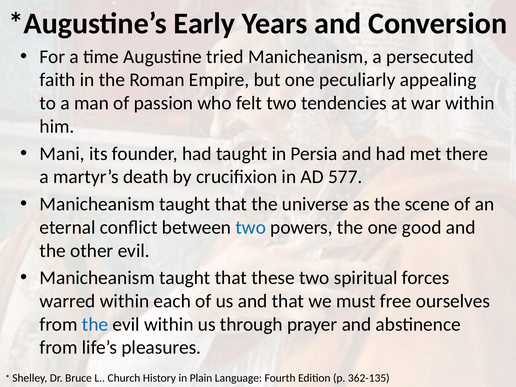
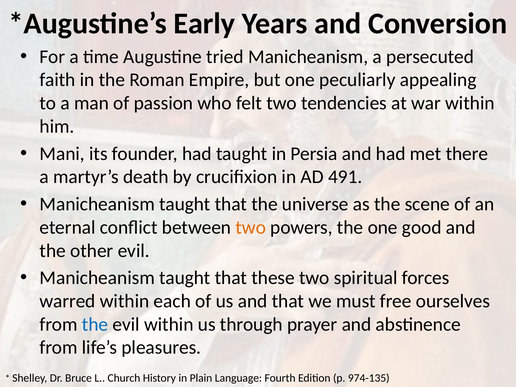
577: 577 -> 491
two at (251, 227) colour: blue -> orange
362-135: 362-135 -> 974-135
